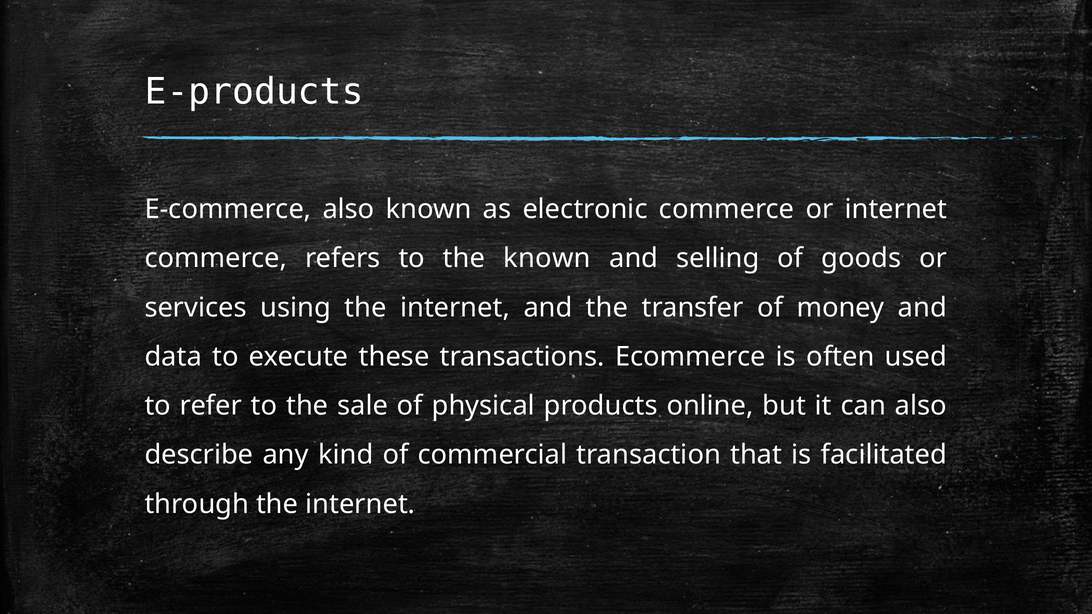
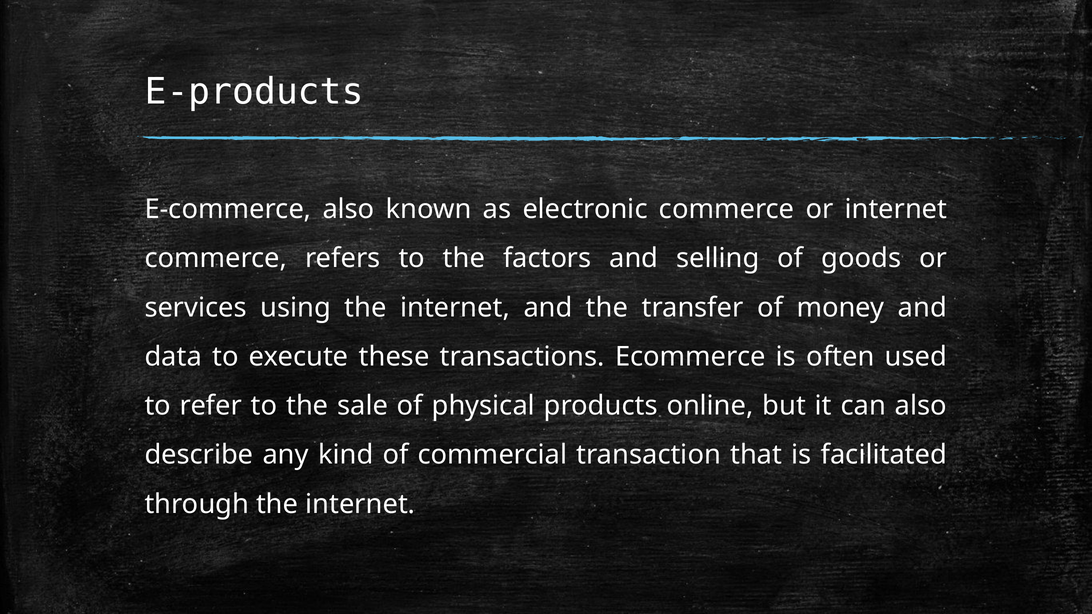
the known: known -> factors
